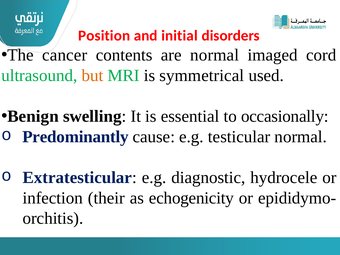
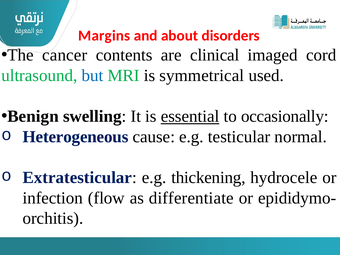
Position: Position -> Margins
initial: initial -> about
are normal: normal -> clinical
but colour: orange -> blue
essential underline: none -> present
Predominantly: Predominantly -> Heterogeneous
diagnostic: diagnostic -> thickening
their: their -> flow
echogenicity: echogenicity -> differentiate
